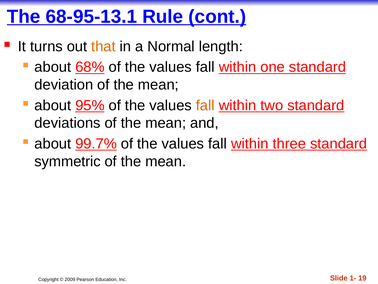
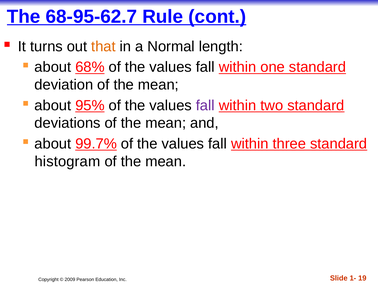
68-95-13.1: 68-95-13.1 -> 68-95-62.7
fall at (205, 105) colour: orange -> purple
symmetric: symmetric -> histogram
